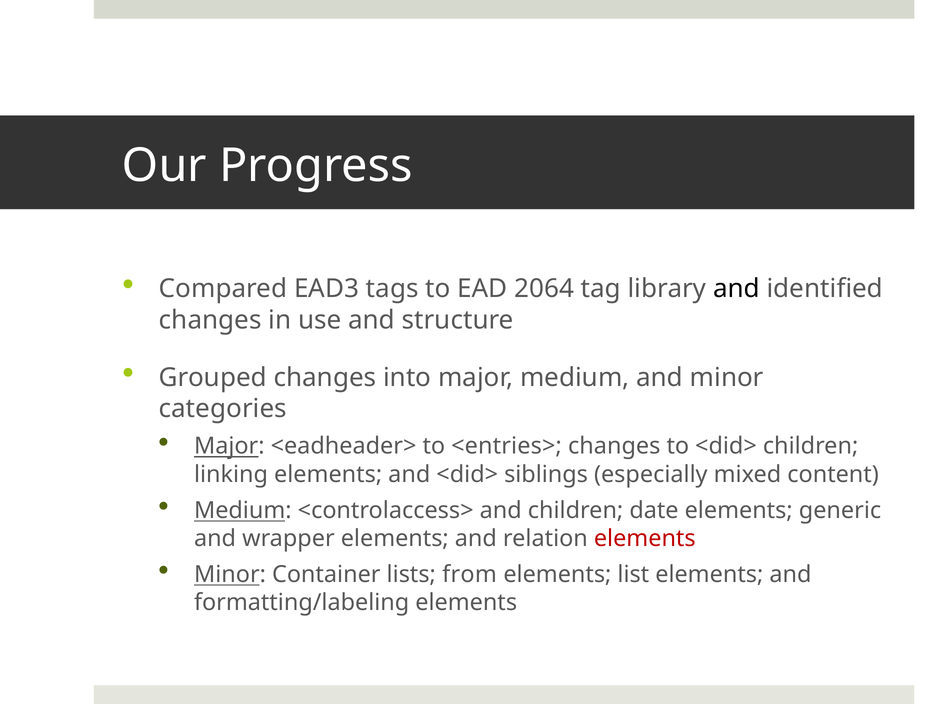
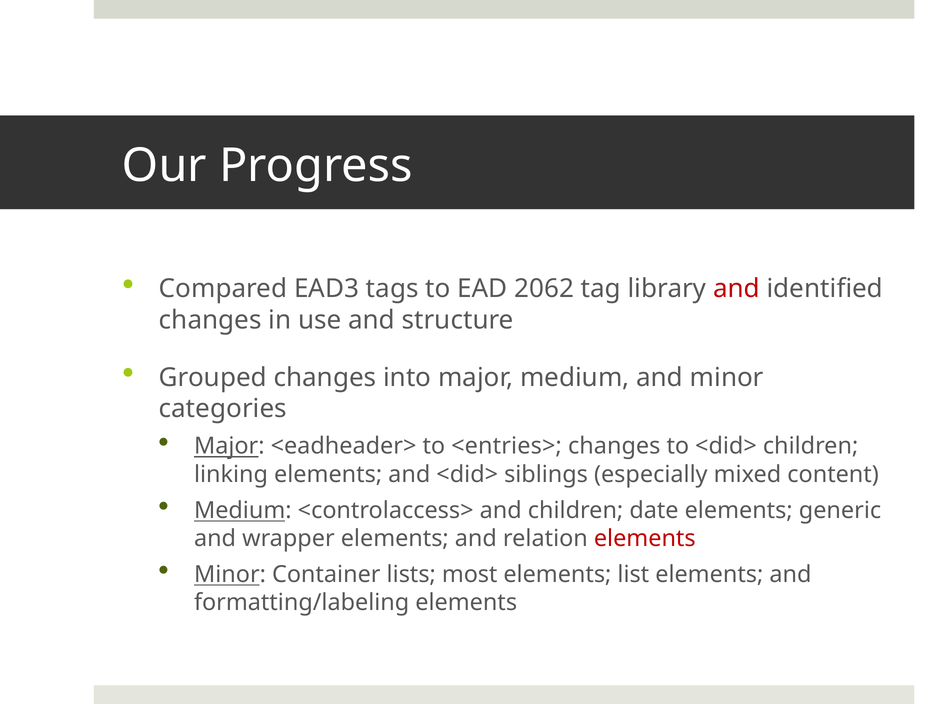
2064: 2064 -> 2062
and at (736, 288) colour: black -> red
from: from -> most
